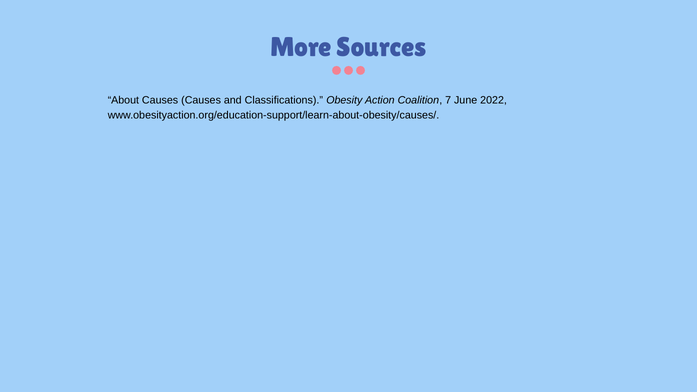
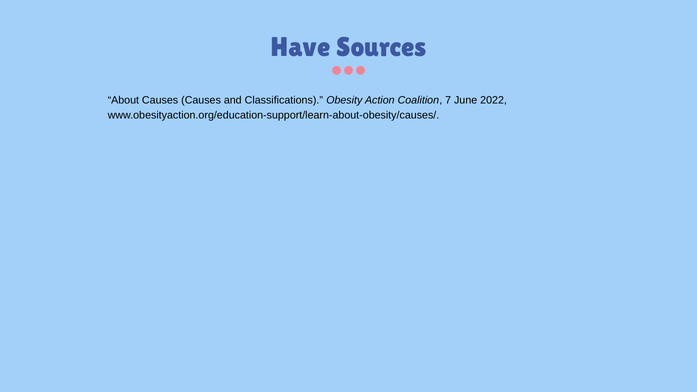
More: More -> Have
